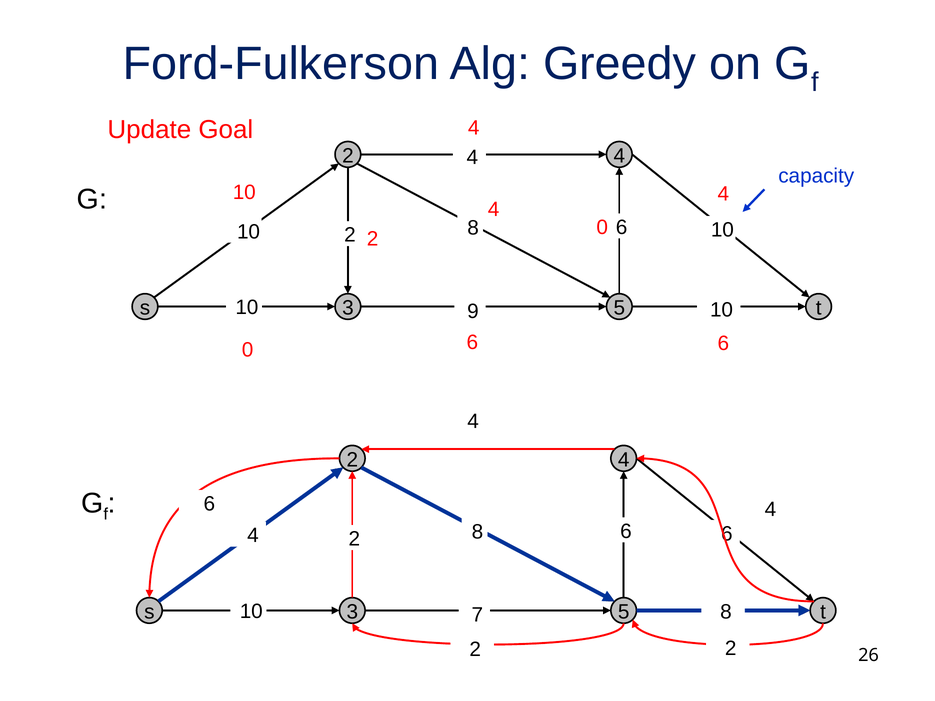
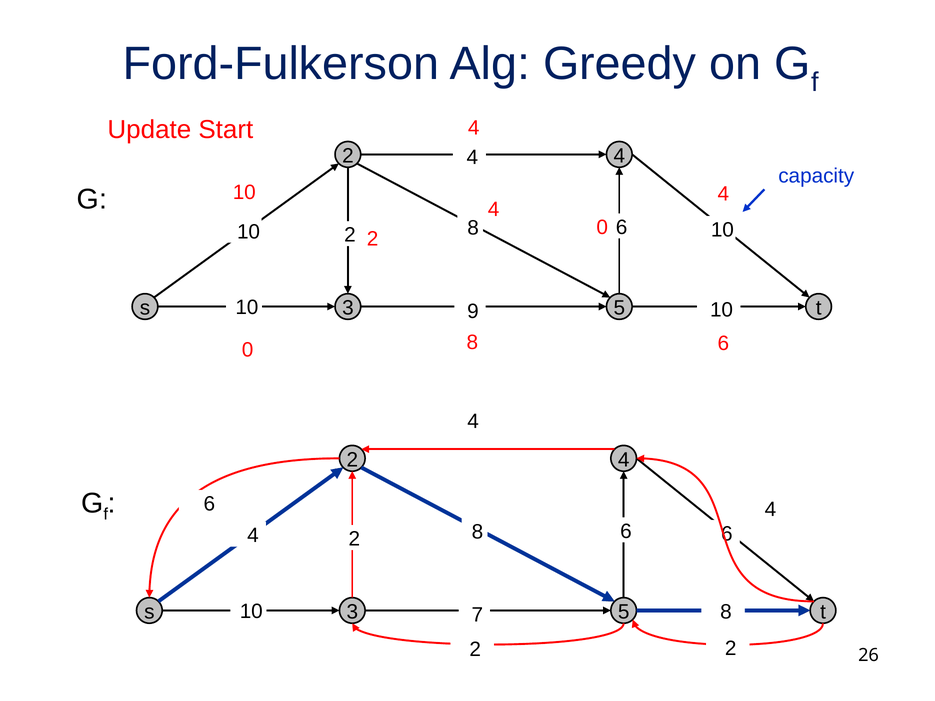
Goal: Goal -> Start
0 6: 6 -> 8
